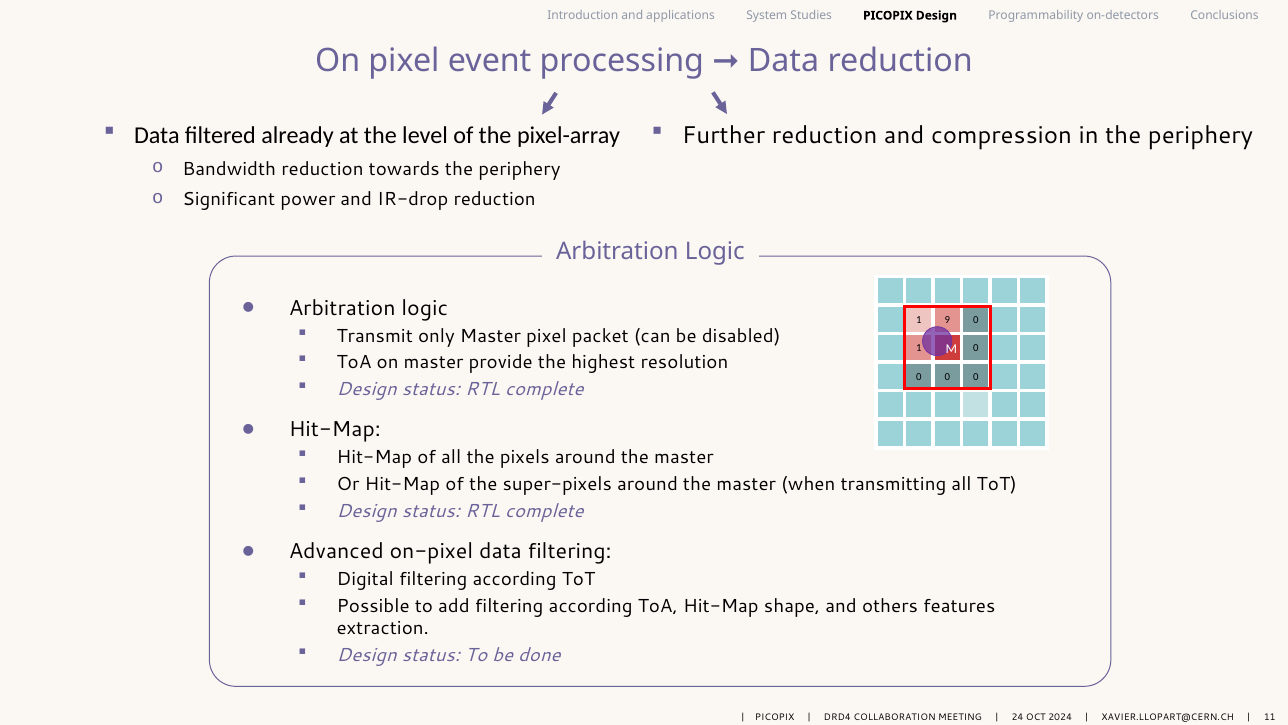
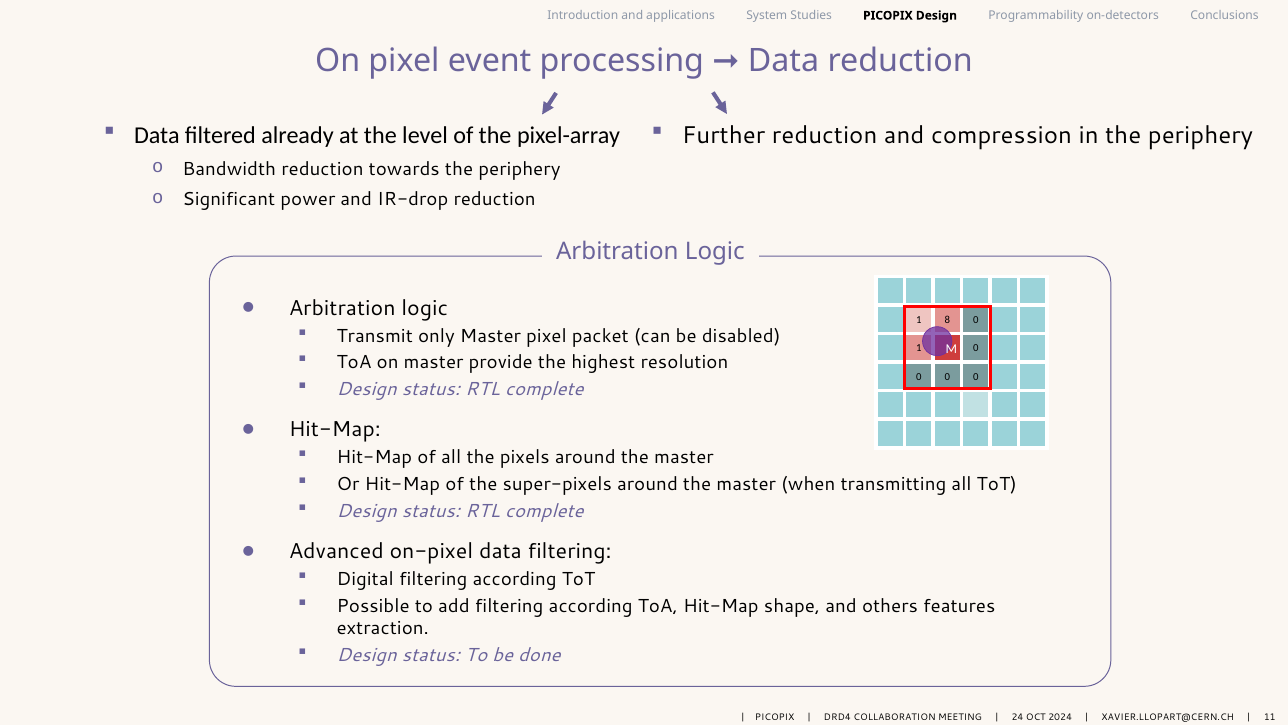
9: 9 -> 8
